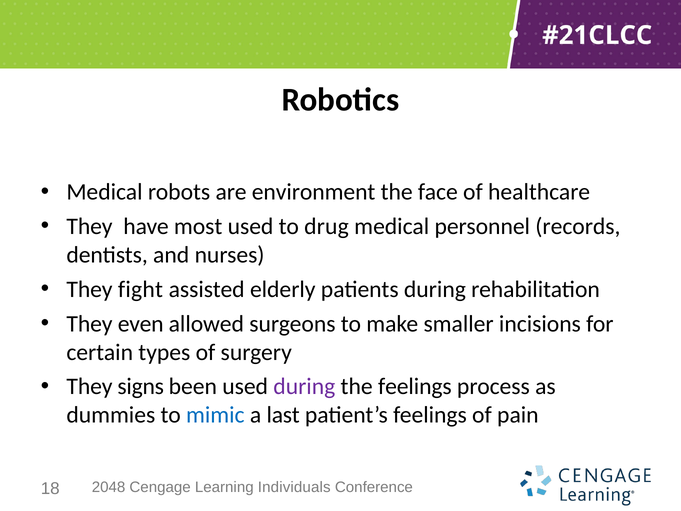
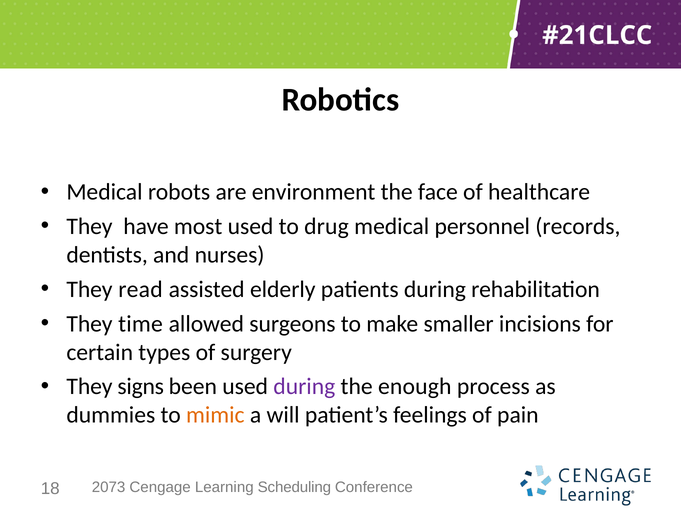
fight: fight -> read
even: even -> time
the feelings: feelings -> enough
mimic colour: blue -> orange
last: last -> will
2048: 2048 -> 2073
Individuals: Individuals -> Scheduling
